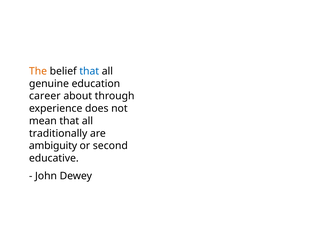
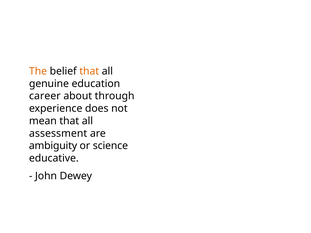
that at (89, 71) colour: blue -> orange
traditionally: traditionally -> assessment
second: second -> science
